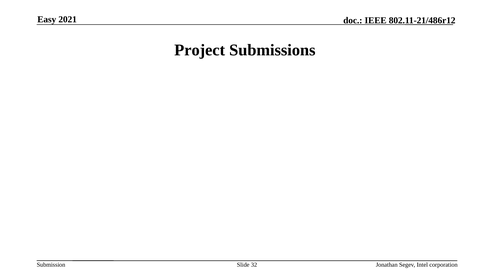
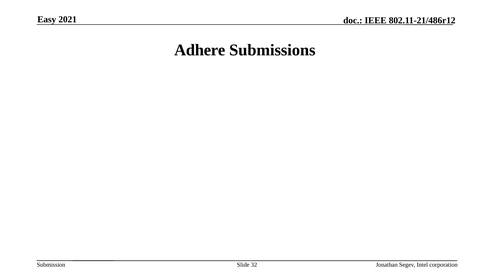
Project: Project -> Adhere
